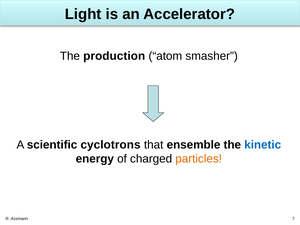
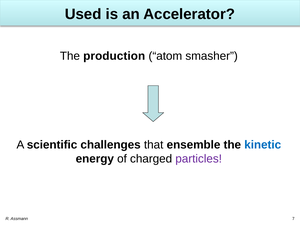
Light: Light -> Used
cyclotrons: cyclotrons -> challenges
particles colour: orange -> purple
